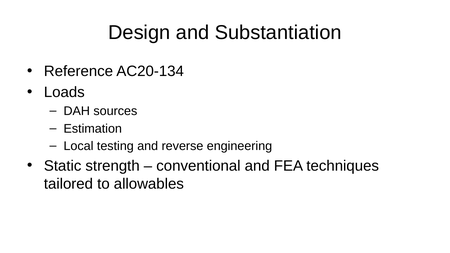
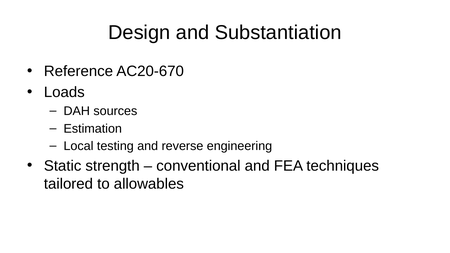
AC20-134: AC20-134 -> AC20-670
